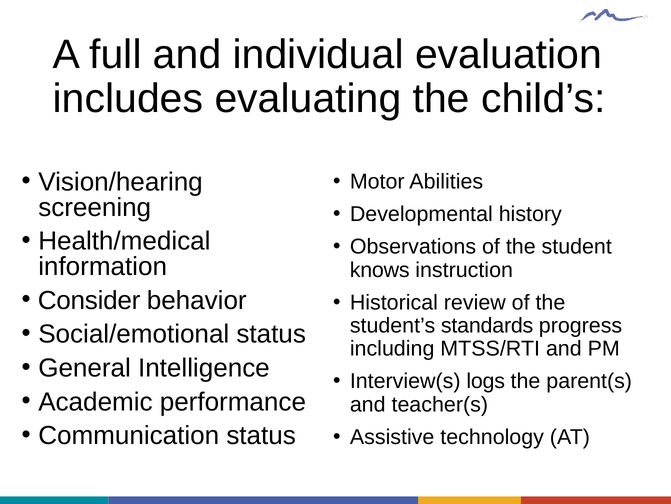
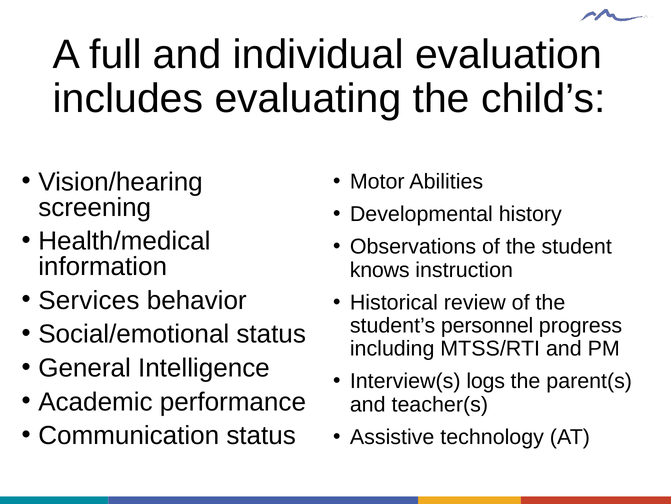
Consider: Consider -> Services
standards: standards -> personnel
